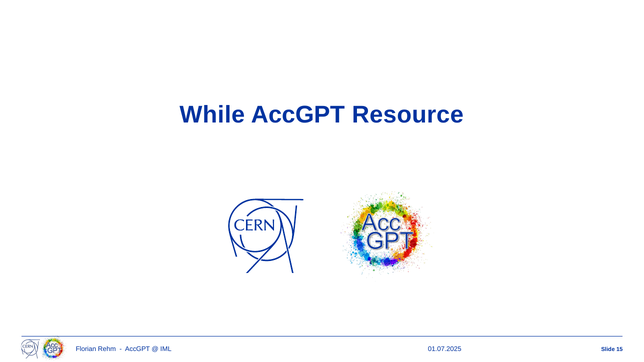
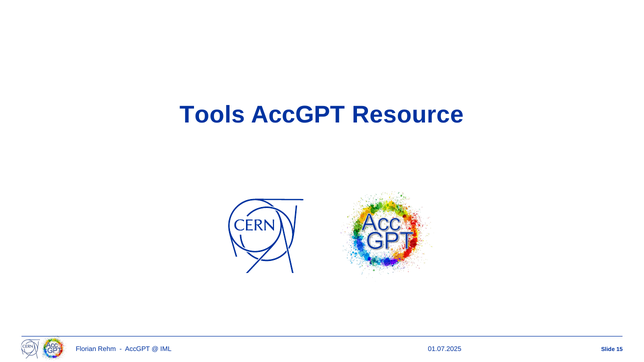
While: While -> Tools
